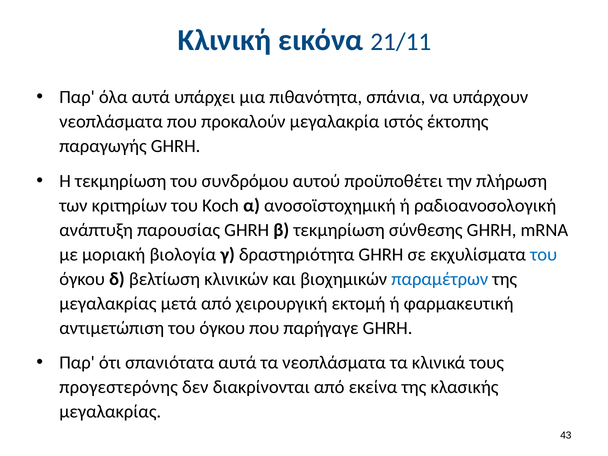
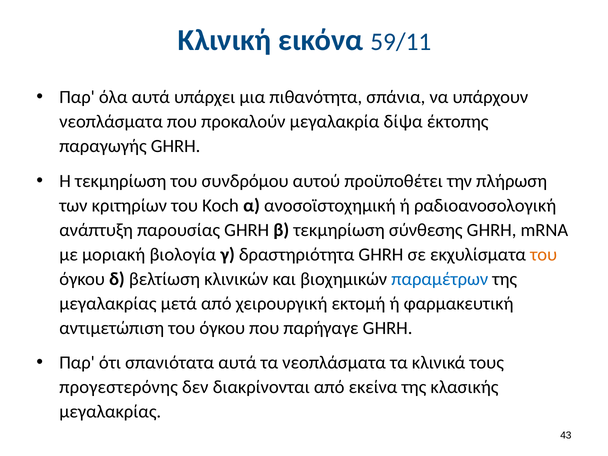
21/11: 21/11 -> 59/11
ιστός: ιστός -> δίψα
του at (544, 254) colour: blue -> orange
